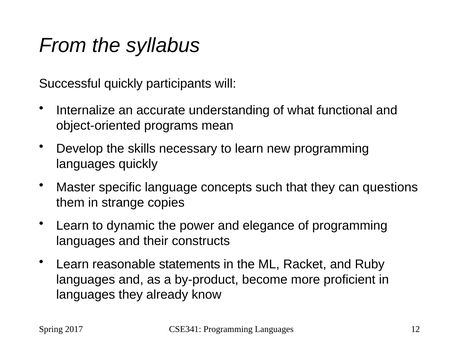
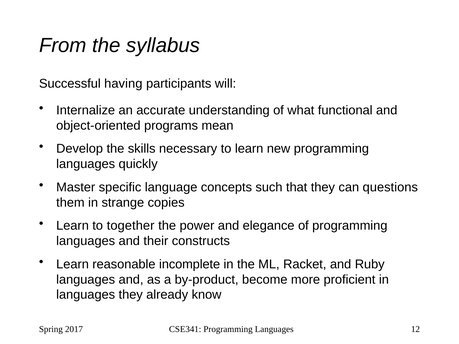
Successful quickly: quickly -> having
dynamic: dynamic -> together
statements: statements -> incomplete
